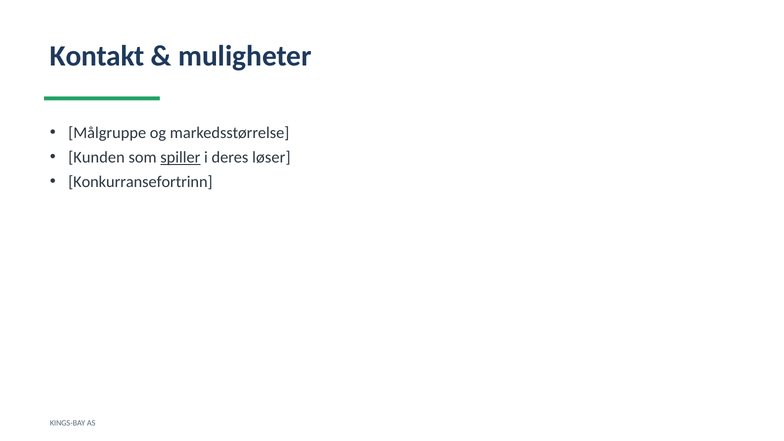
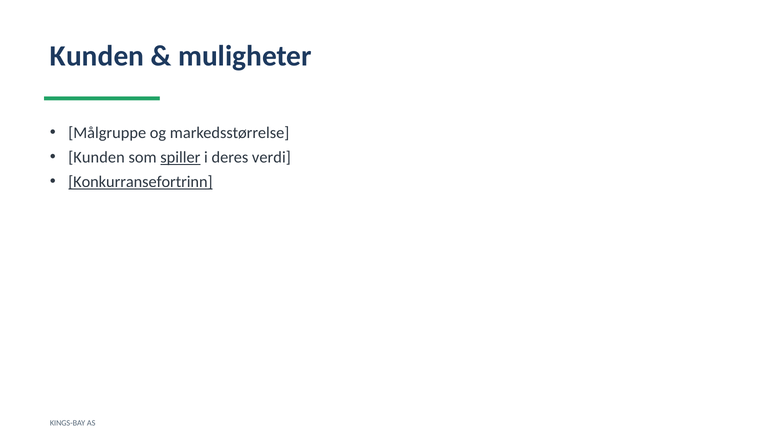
Kontakt at (97, 56): Kontakt -> Kunden
løser: løser -> verdi
Konkurransefortrinn underline: none -> present
